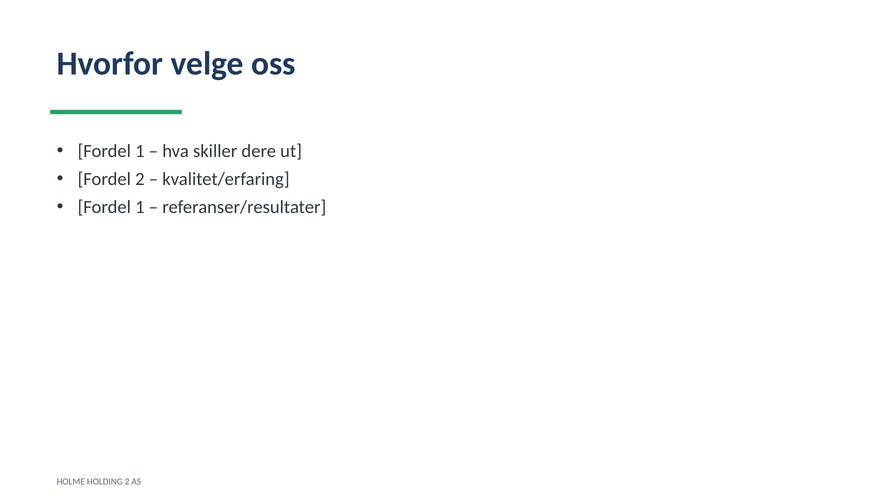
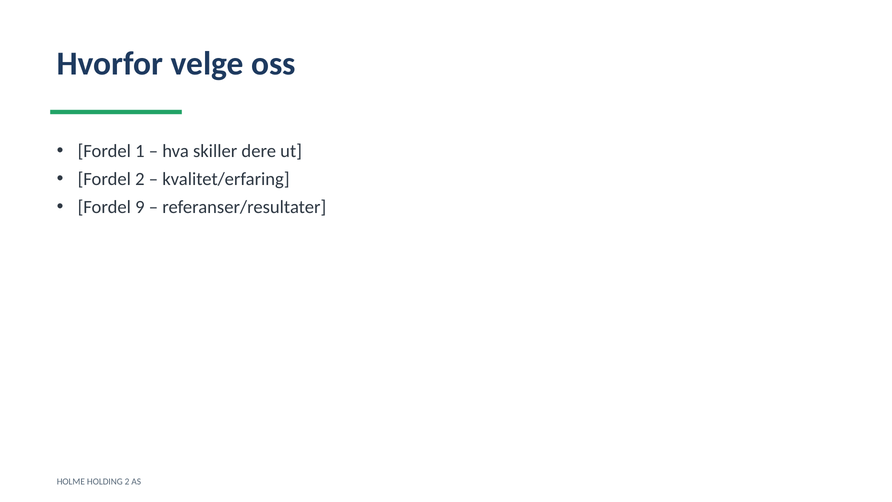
1 at (140, 207): 1 -> 9
